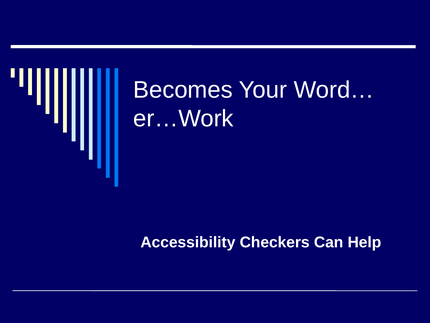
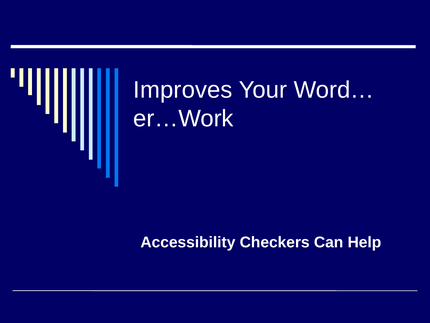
Becomes: Becomes -> Improves
